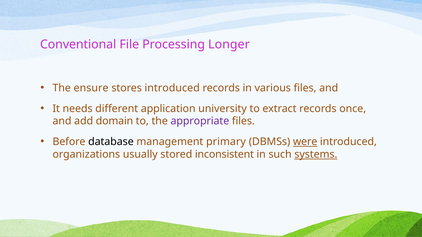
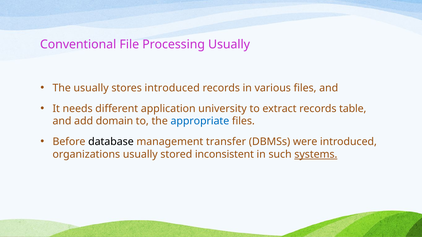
Processing Longer: Longer -> Usually
The ensure: ensure -> usually
once: once -> table
appropriate colour: purple -> blue
primary: primary -> transfer
were underline: present -> none
